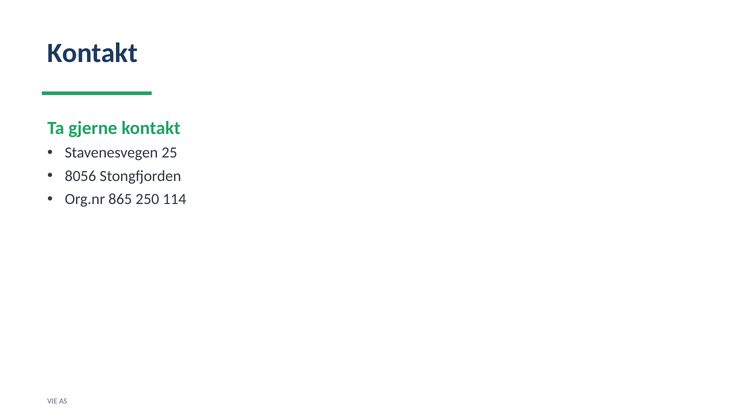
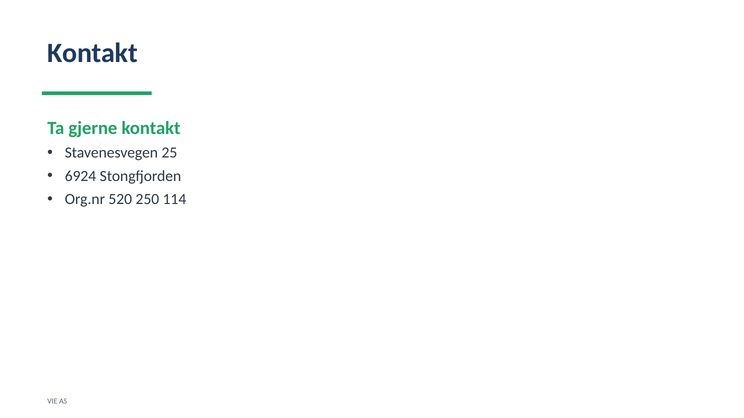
8056: 8056 -> 6924
865: 865 -> 520
